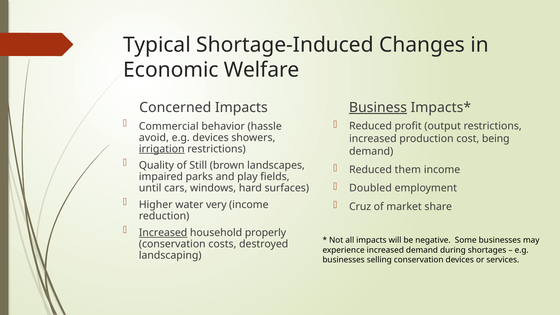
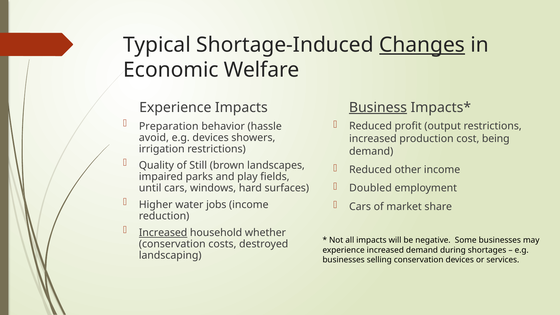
Changes underline: none -> present
Concerned at (175, 108): Concerned -> Experience
Commercial: Commercial -> Preparation
irrigation underline: present -> none
them: them -> other
very: very -> jobs
Cruz at (360, 207): Cruz -> Cars
properly: properly -> whether
